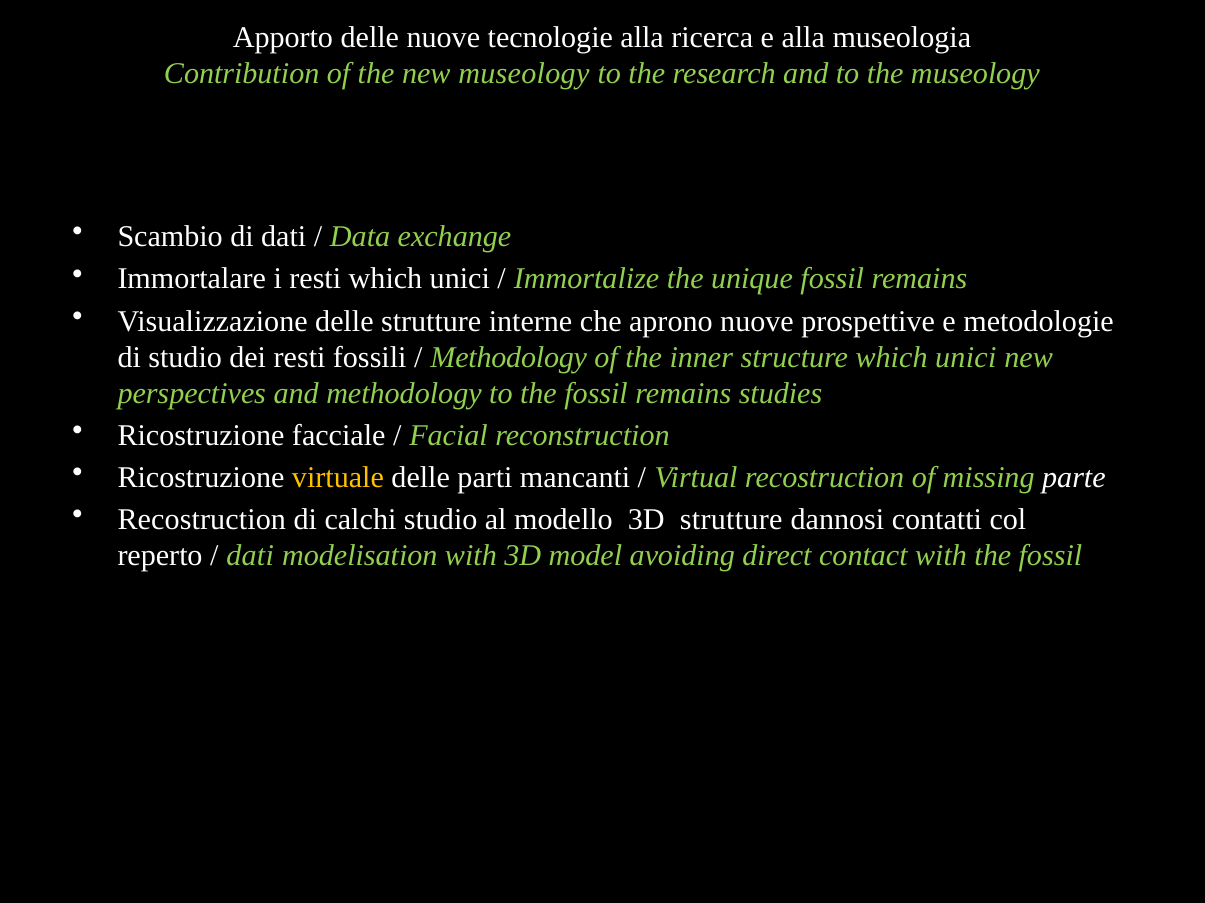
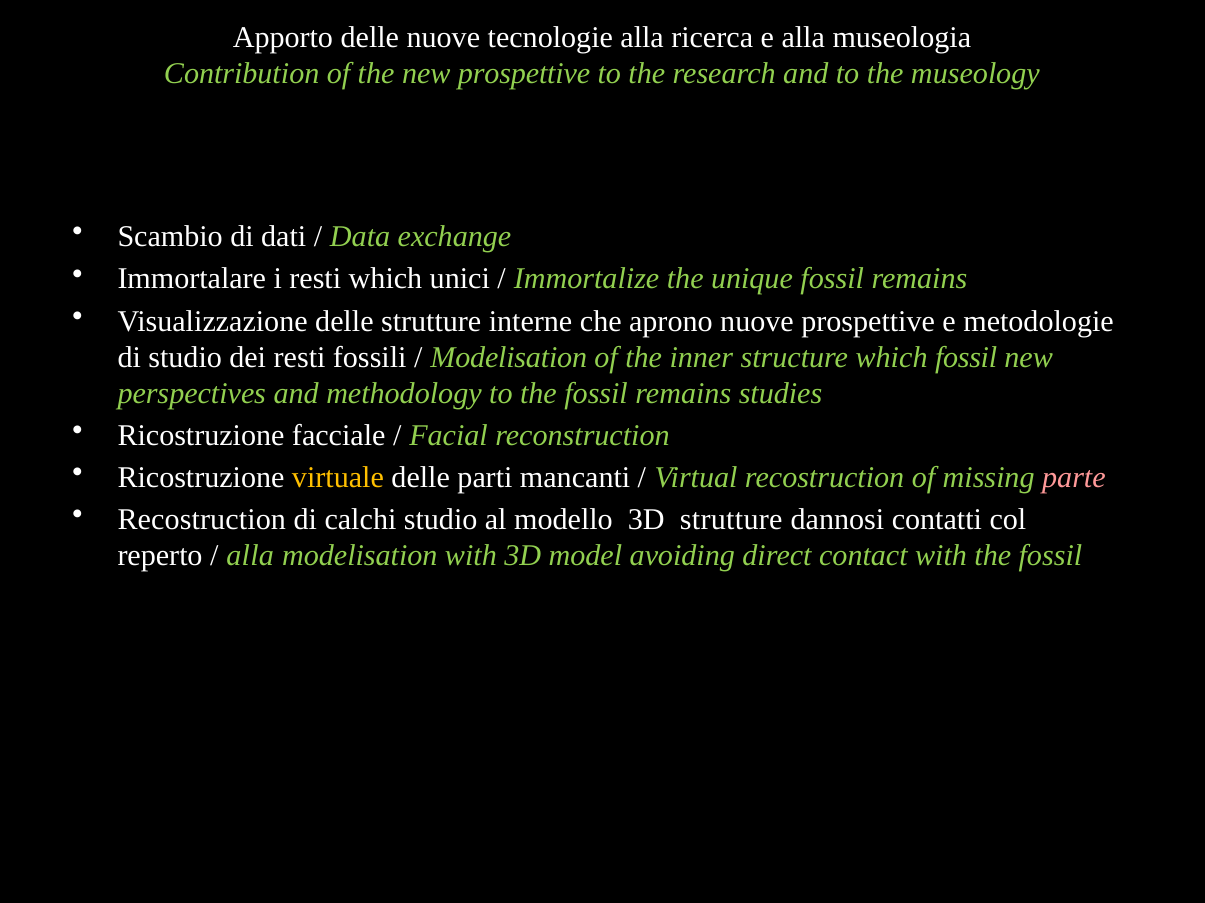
new museology: museology -> prospettive
Methodology at (509, 358): Methodology -> Modelisation
structure which unici: unici -> fossil
parte colour: white -> pink
dati at (250, 556): dati -> alla
